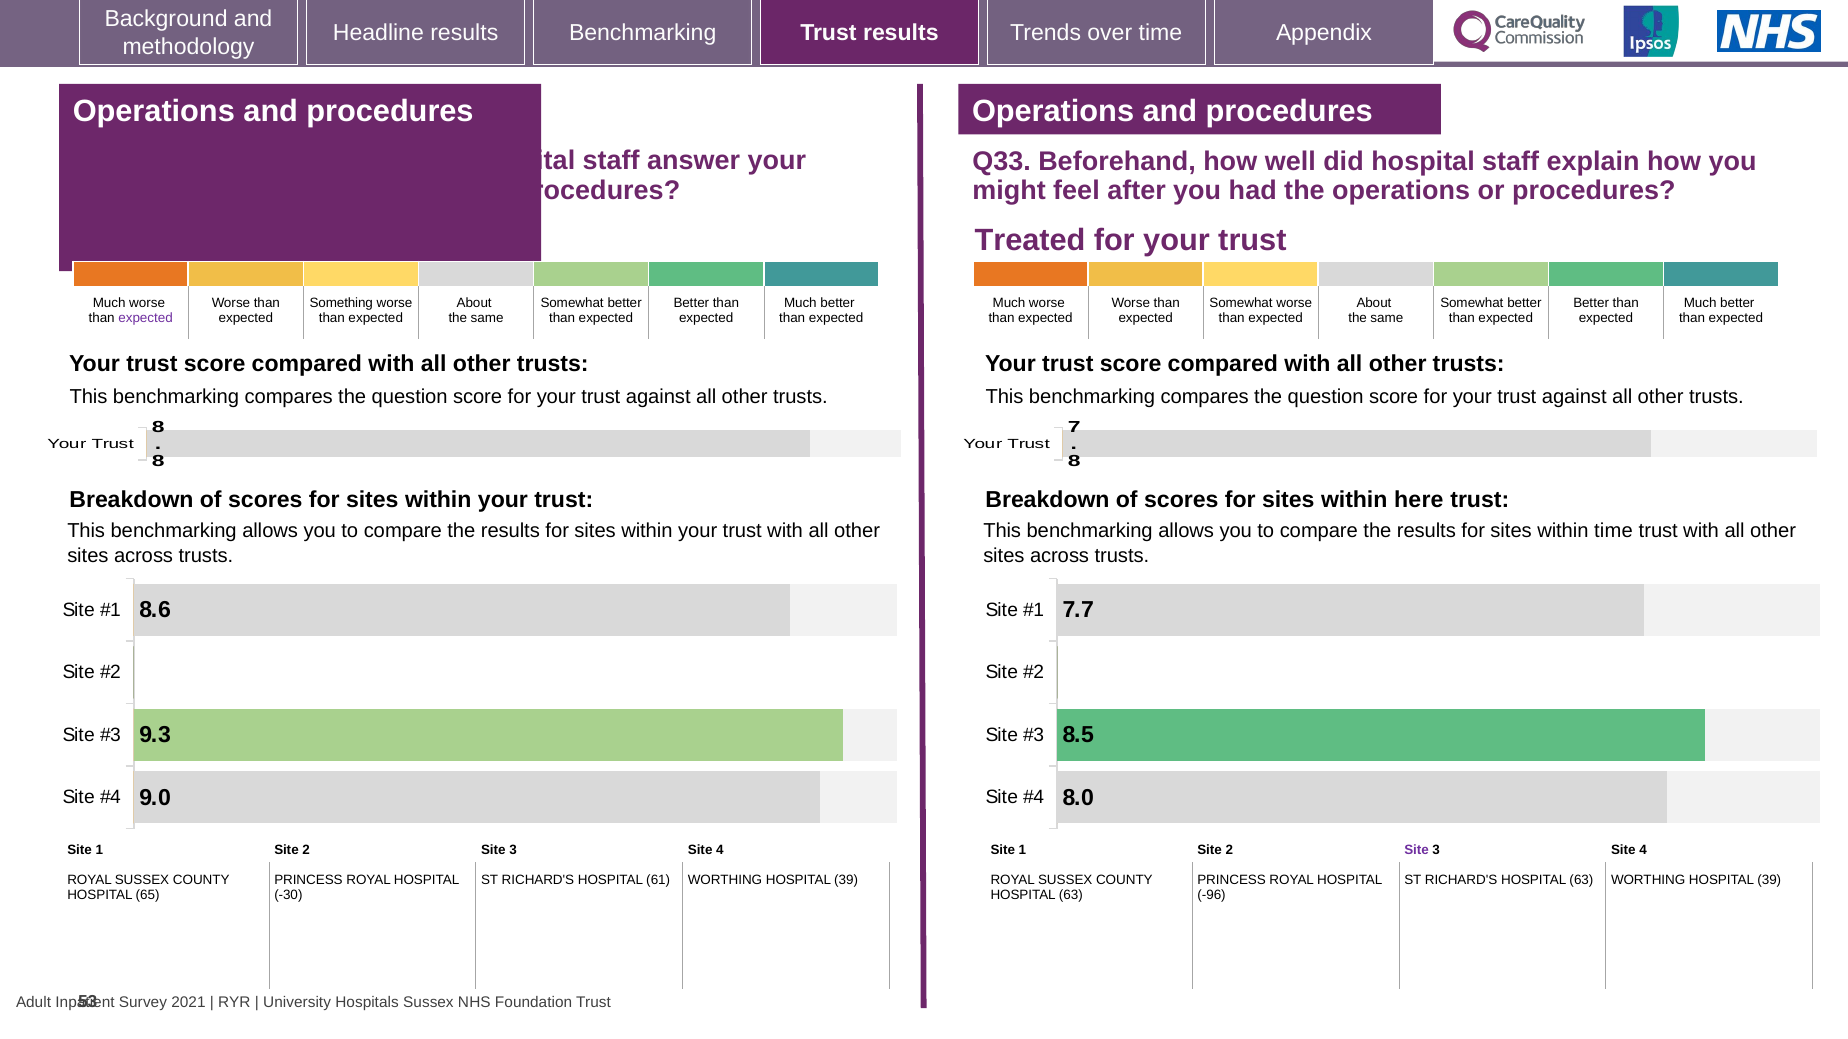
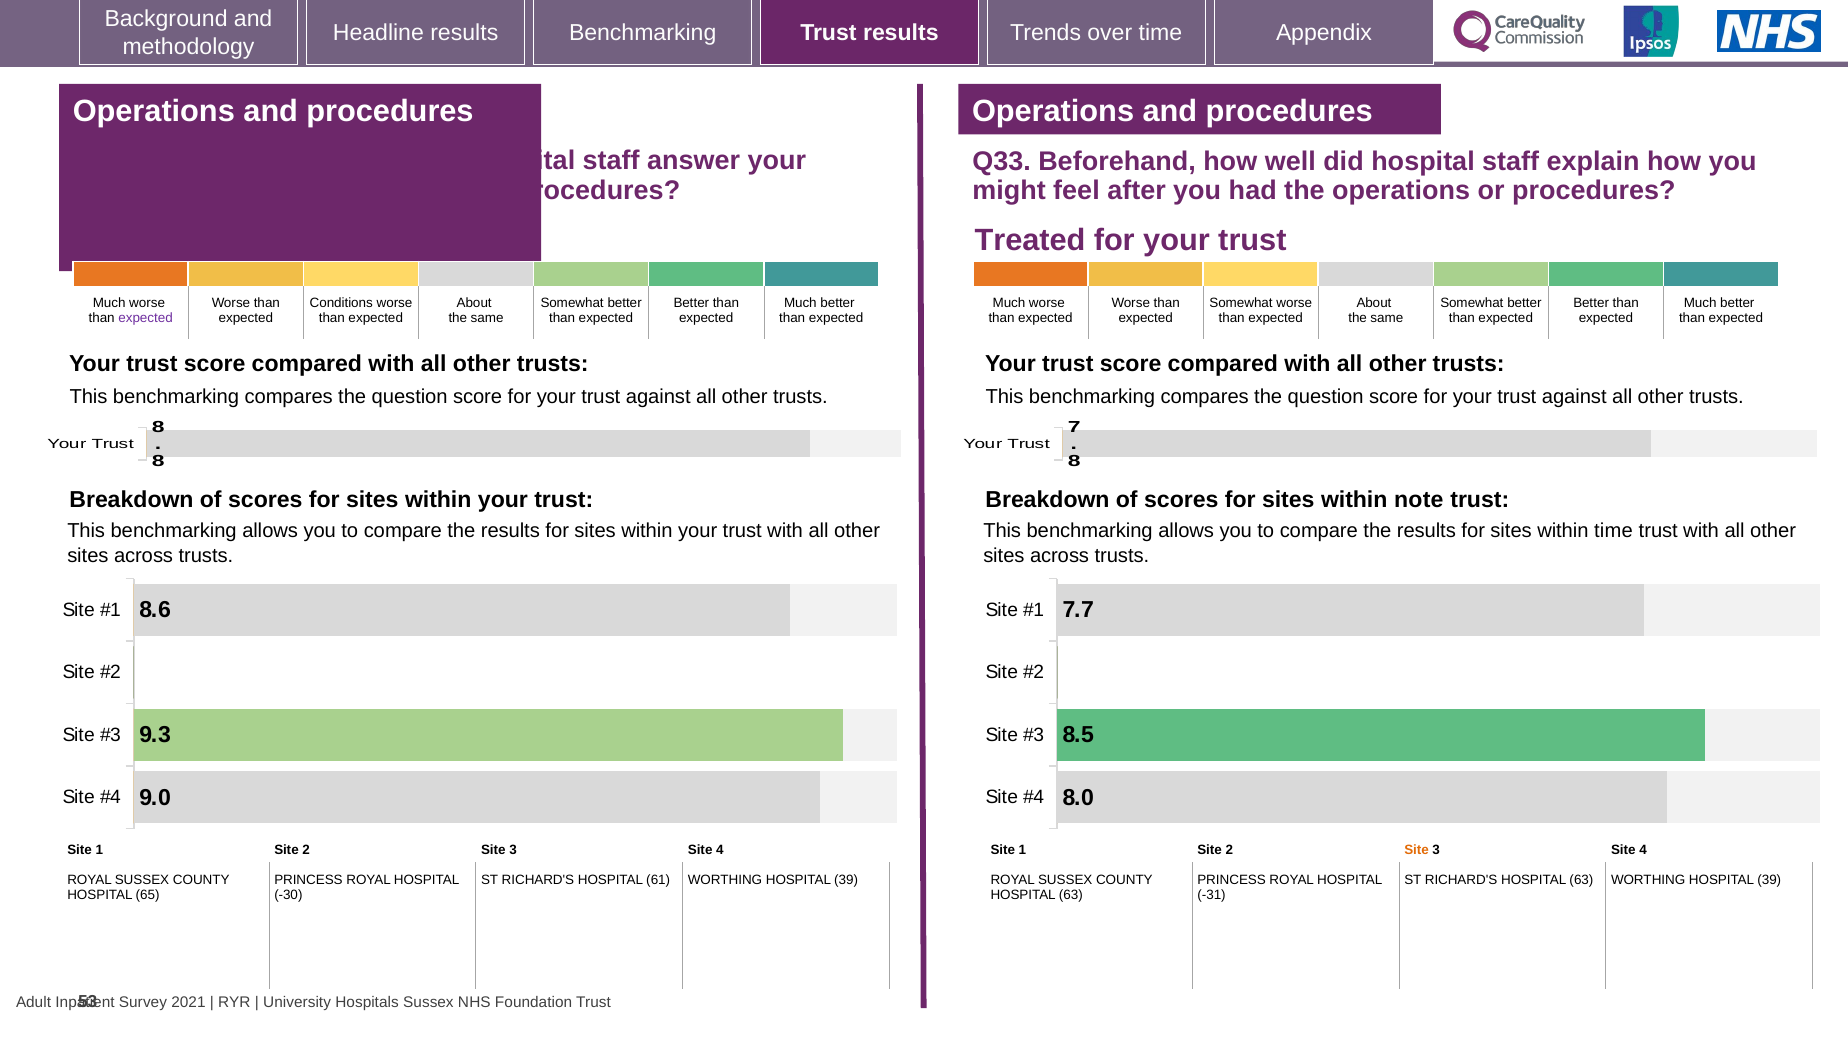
Something: Something -> Conditions
here: here -> note
Site at (1417, 850) colour: purple -> orange
-96: -96 -> -31
